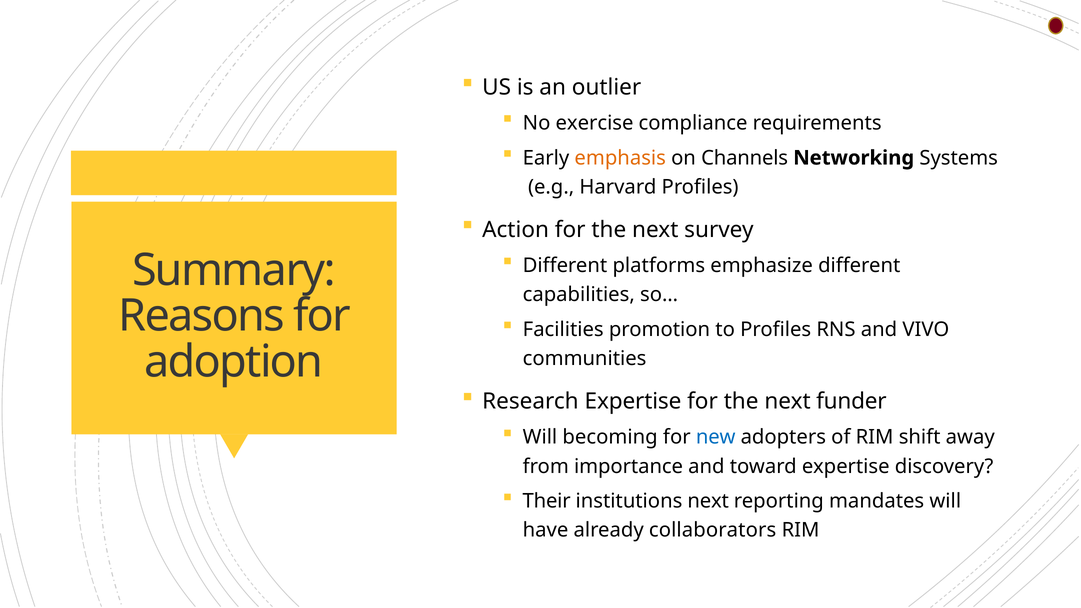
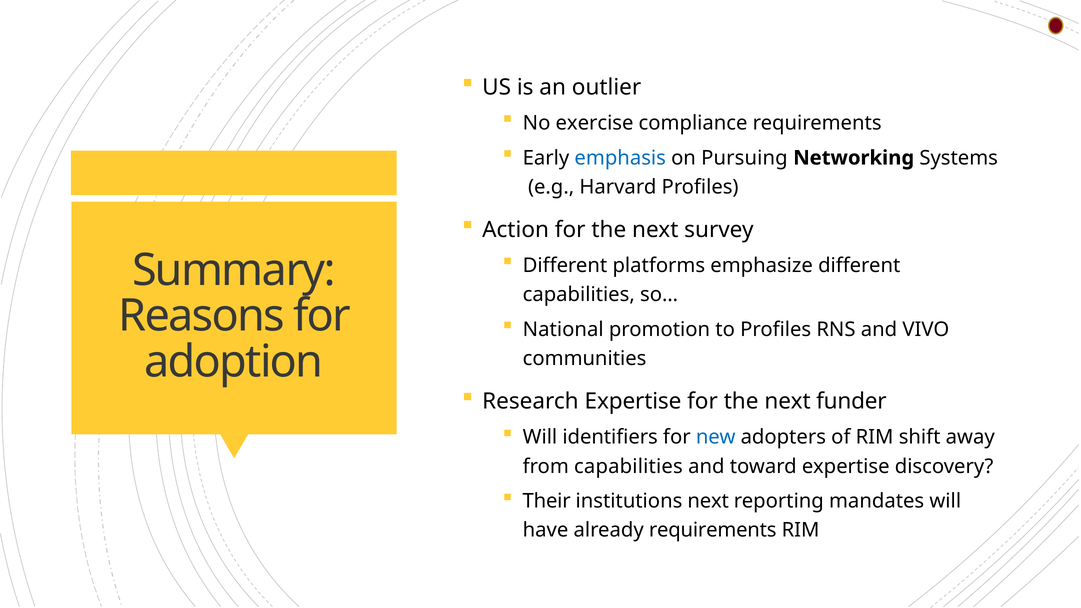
emphasis colour: orange -> blue
Channels: Channels -> Pursuing
Facilities: Facilities -> National
becoming: becoming -> identifiers
from importance: importance -> capabilities
already collaborators: collaborators -> requirements
